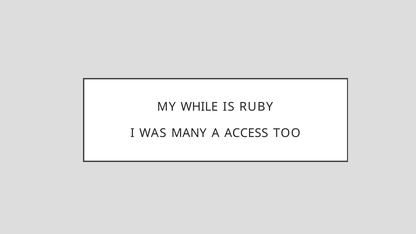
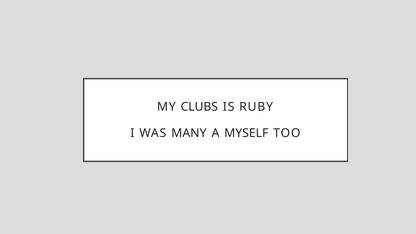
WHILE: WHILE -> CLUBS
ACCESS: ACCESS -> MYSELF
